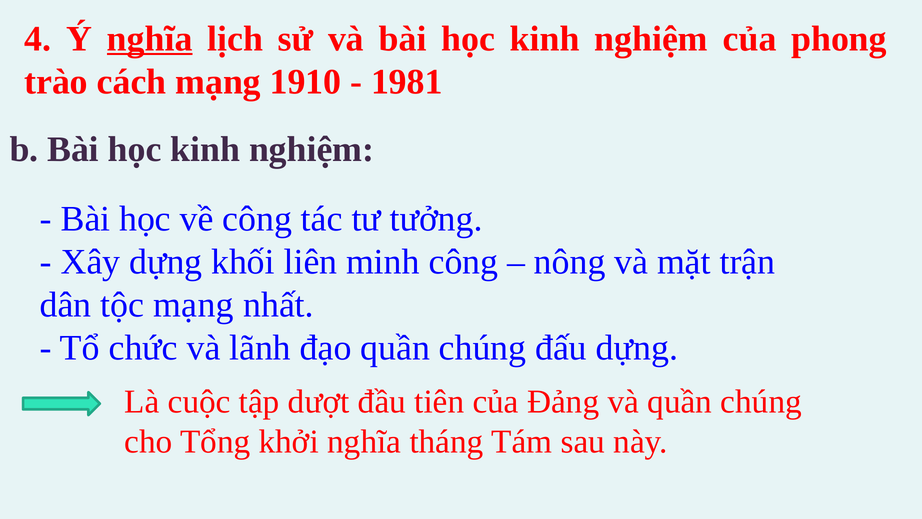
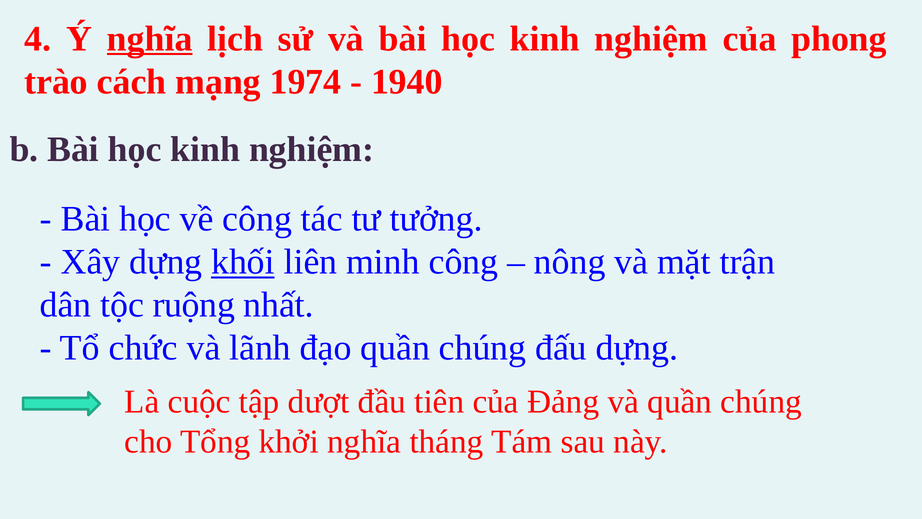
1910: 1910 -> 1974
1981: 1981 -> 1940
khối underline: none -> present
tộc mạng: mạng -> ruộng
